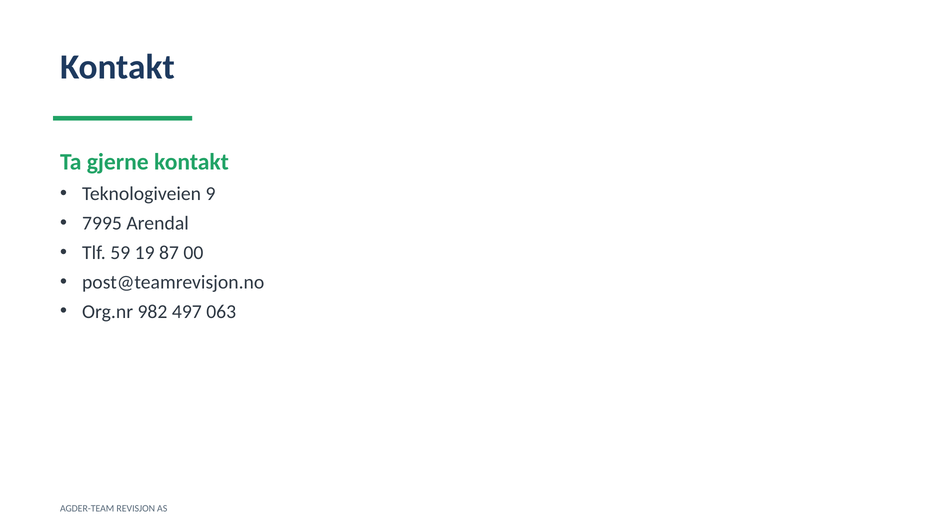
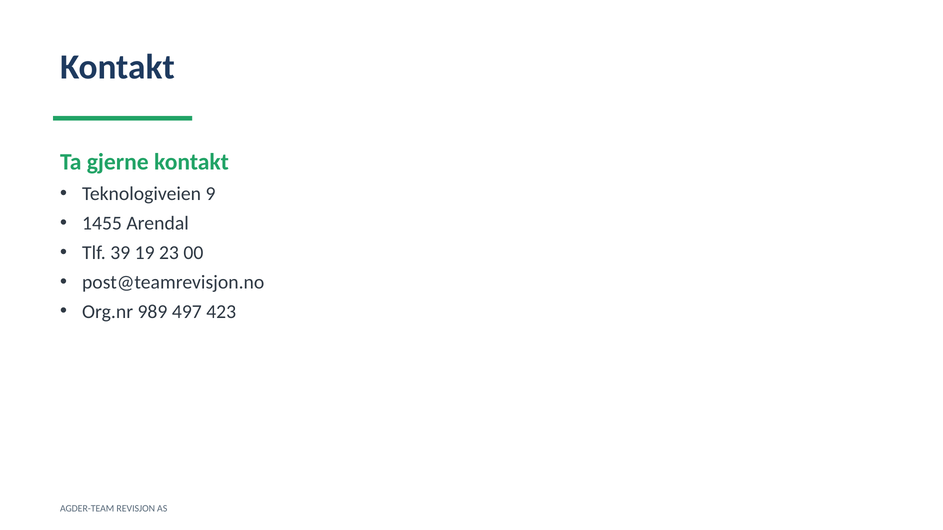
7995: 7995 -> 1455
59: 59 -> 39
87: 87 -> 23
982: 982 -> 989
063: 063 -> 423
